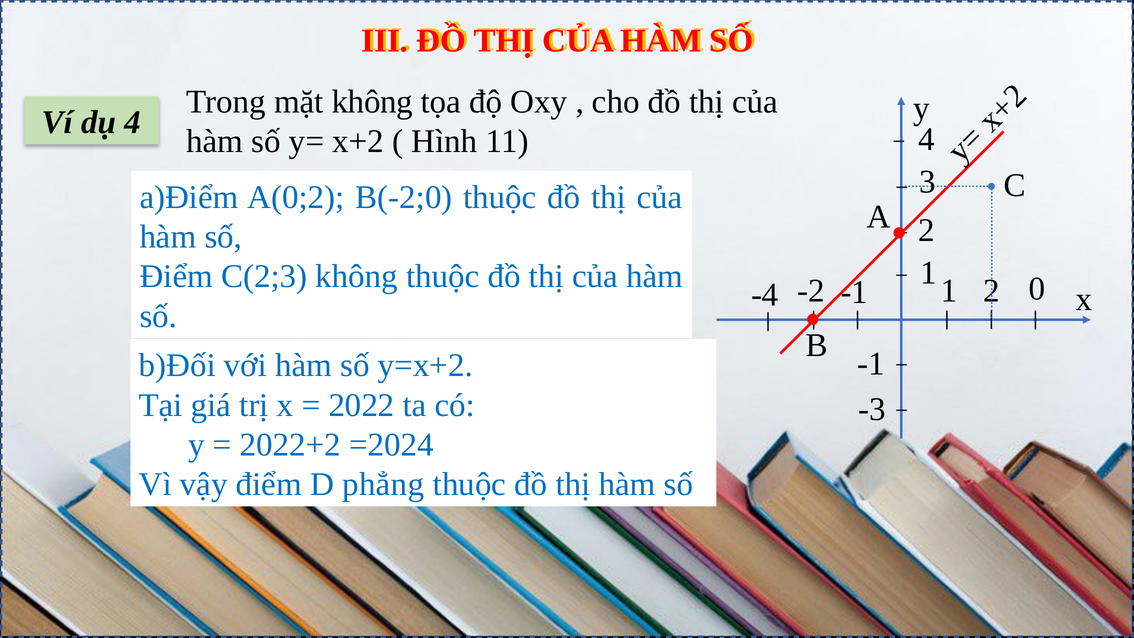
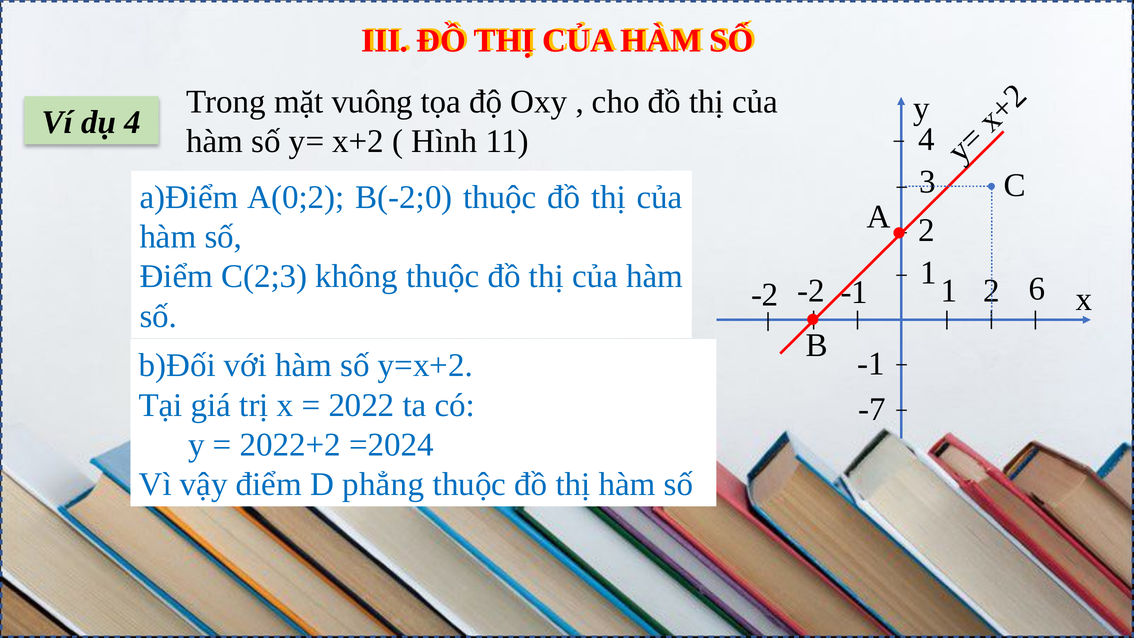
mặt không: không -> vuông
-4 at (765, 295): -4 -> -2
0: 0 -> 6
-3: -3 -> -7
